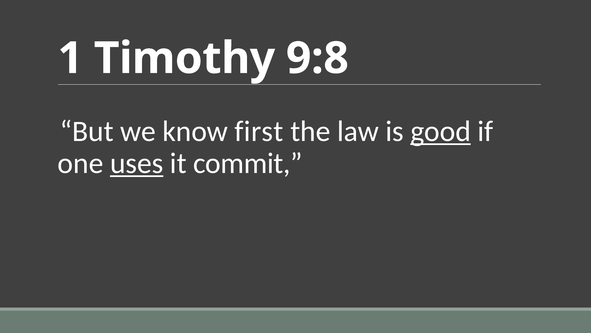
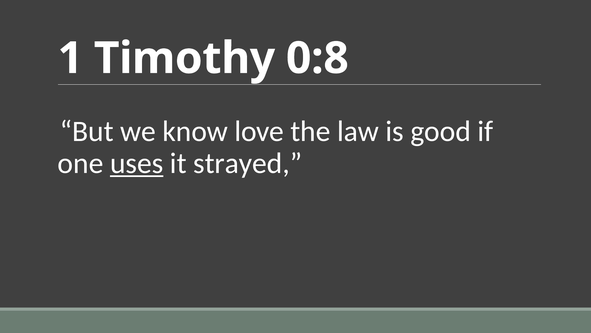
9:8: 9:8 -> 0:8
first: first -> love
good underline: present -> none
commit: commit -> strayed
